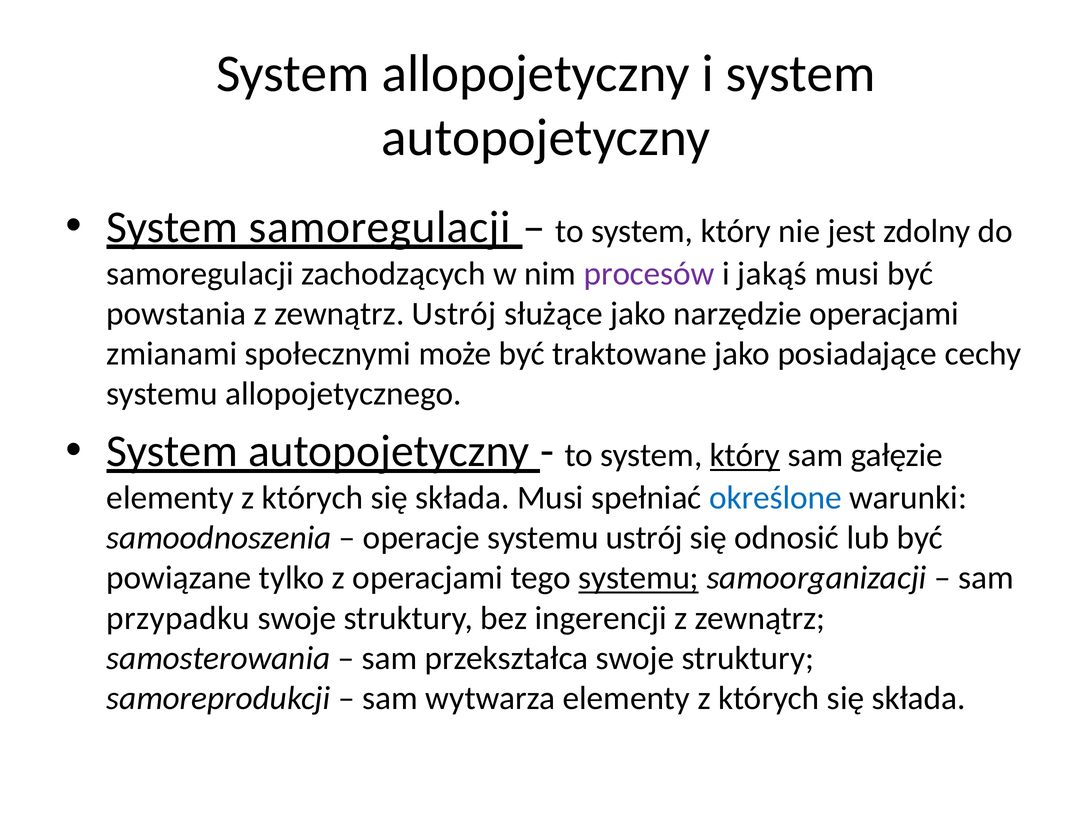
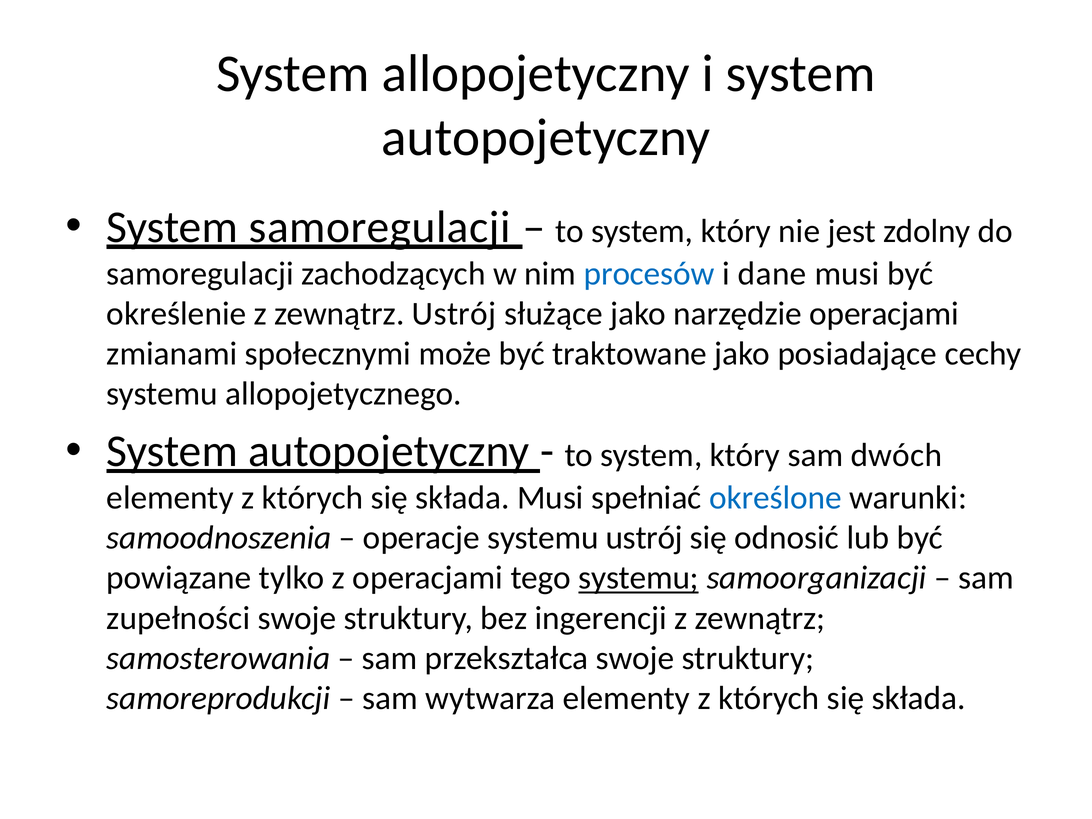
procesów colour: purple -> blue
jakąś: jakąś -> dane
powstania: powstania -> określenie
który at (745, 455) underline: present -> none
gałęzie: gałęzie -> dwóch
przypadku: przypadku -> zupełności
